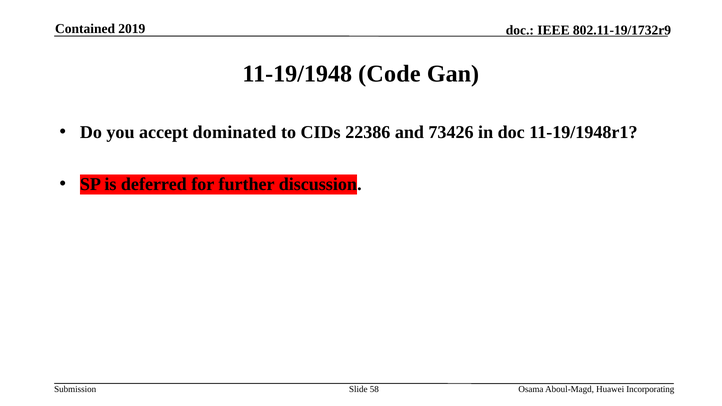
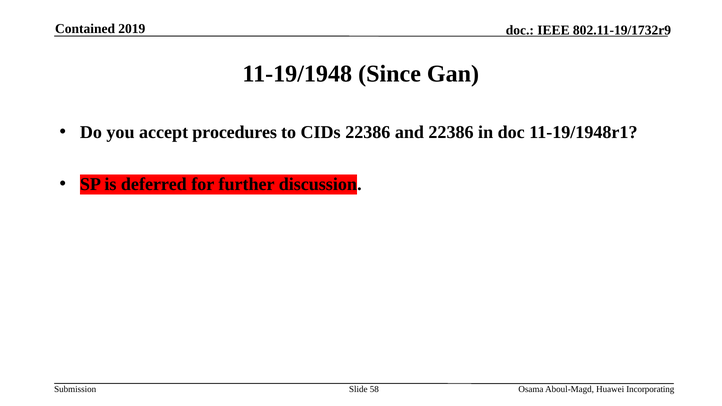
Code: Code -> Since
dominated: dominated -> procedures
and 73426: 73426 -> 22386
